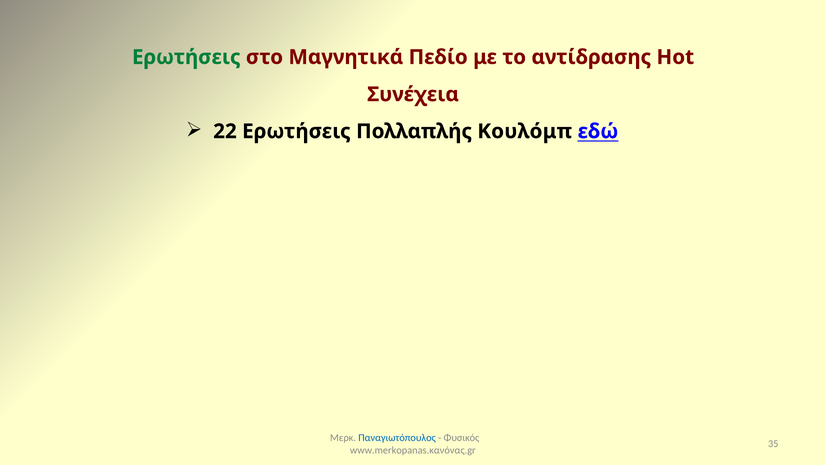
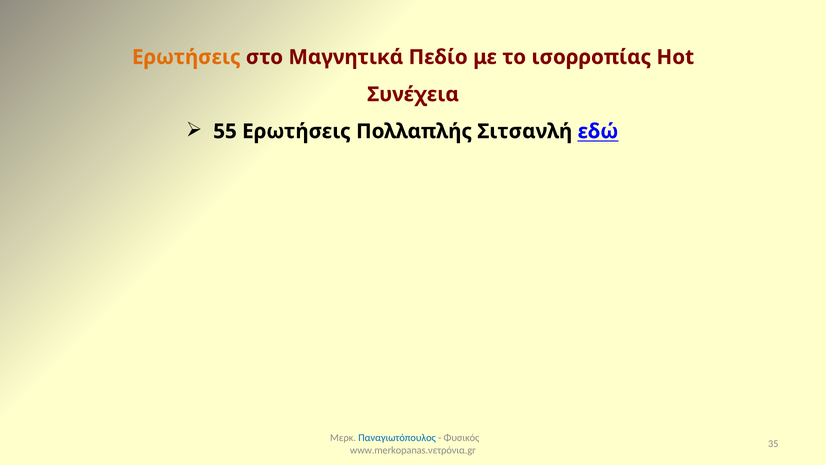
Ερωτήσεις at (186, 57) colour: green -> orange
αντίδρασης: αντίδρασης -> ισορροπίας
22: 22 -> 55
Κουλόμπ: Κουλόμπ -> Σιτσανλή
www.merkopanas.κανόνας.gr: www.merkopanas.κανόνας.gr -> www.merkopanas.νετρόνια.gr
